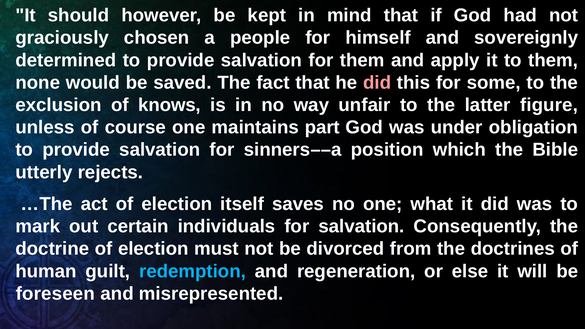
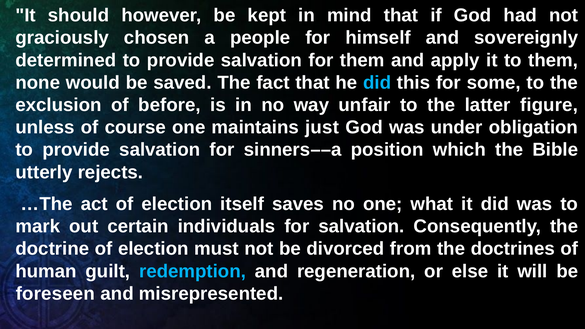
did at (377, 83) colour: pink -> light blue
knows: knows -> before
part: part -> just
